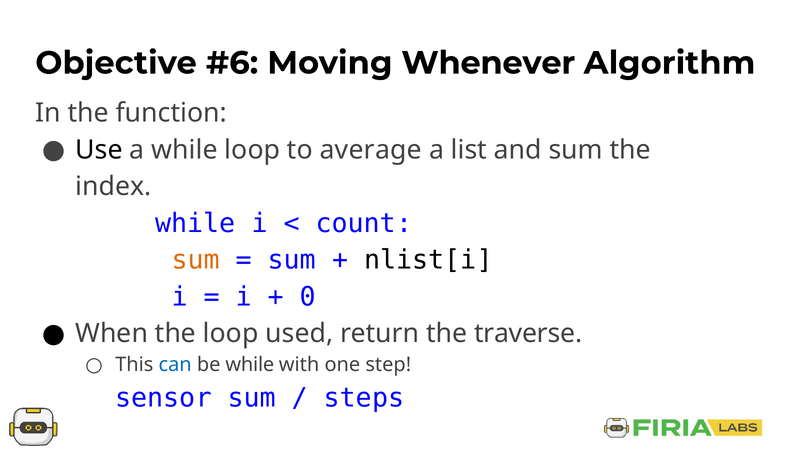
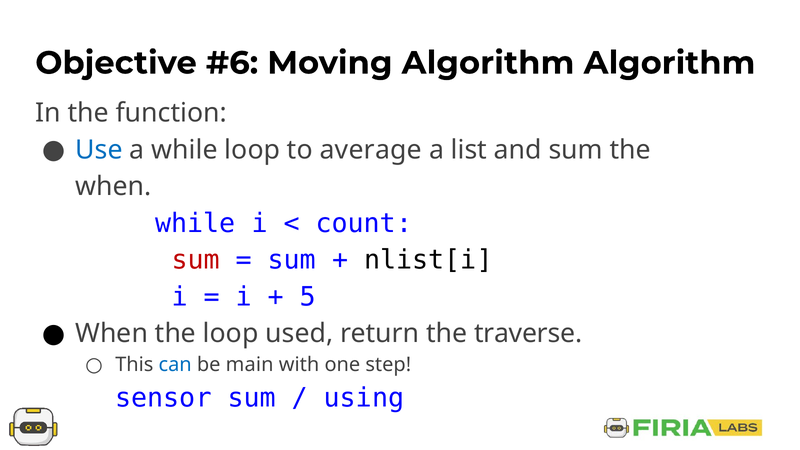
Moving Whenever: Whenever -> Algorithm
Use colour: black -> blue
index at (113, 187): index -> when
sum at (196, 260) colour: orange -> red
0: 0 -> 5
be while: while -> main
steps: steps -> using
